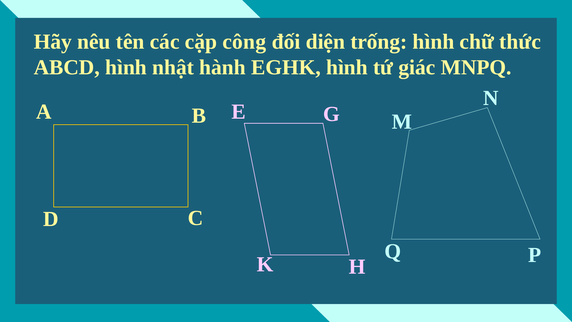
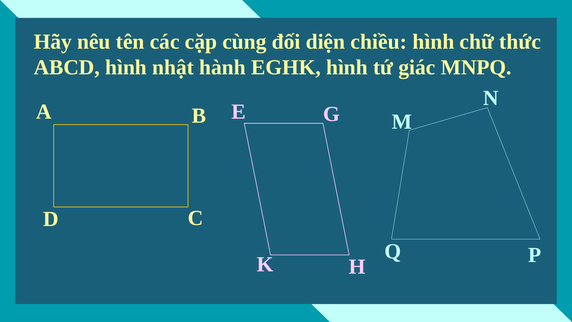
công: công -> cùng
trống: trống -> chiều
